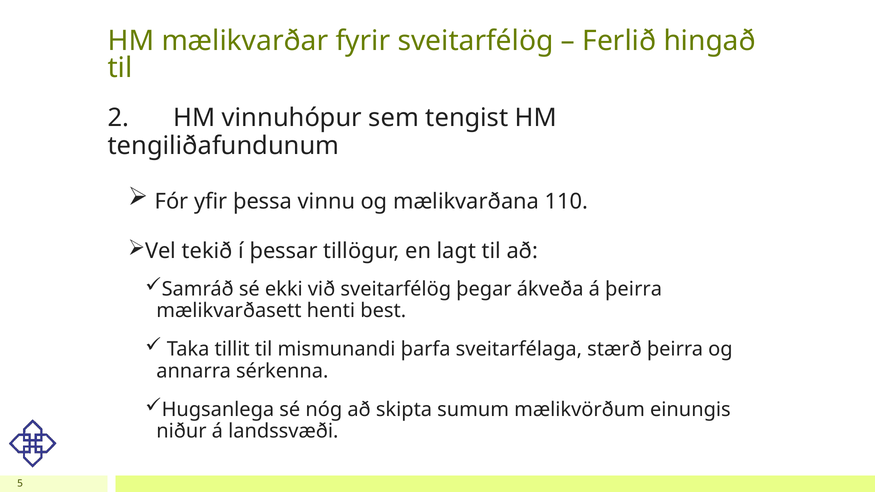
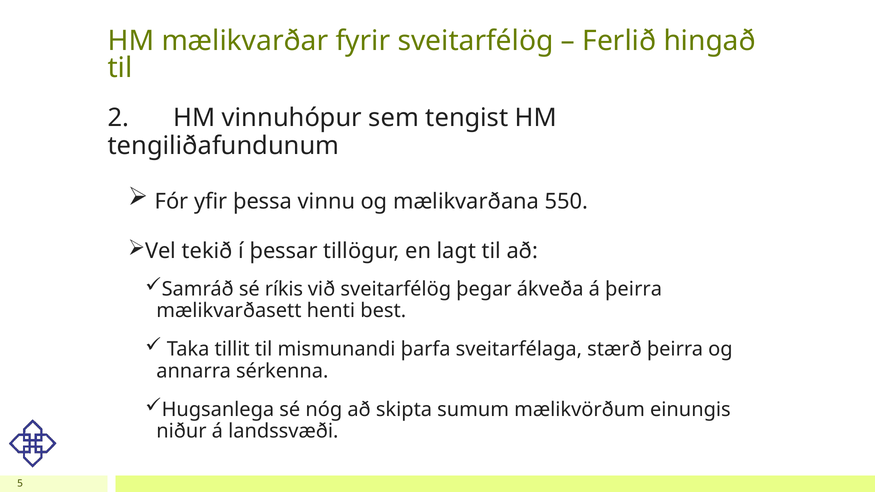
110: 110 -> 550
ekki: ekki -> ríkis
